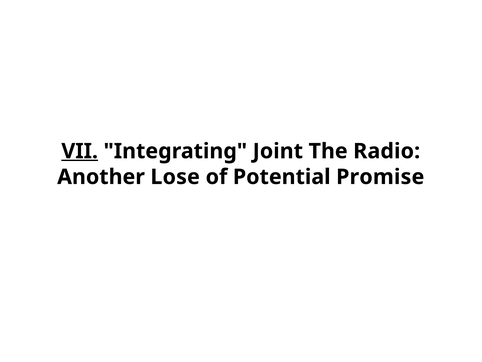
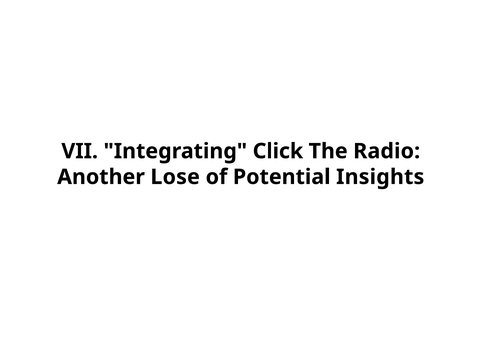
VII underline: present -> none
Joint: Joint -> Click
Promise: Promise -> Insights
